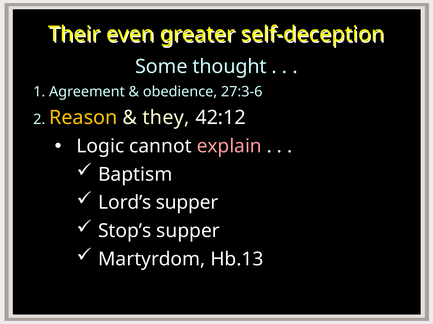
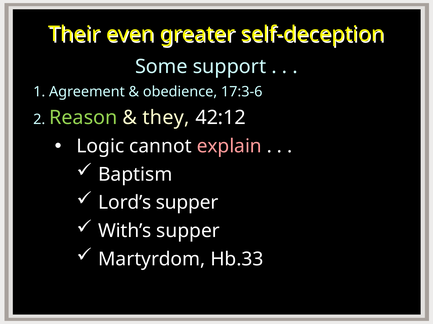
thought: thought -> support
27:3-6: 27:3-6 -> 17:3-6
Reason colour: yellow -> light green
Stop’s: Stop’s -> With’s
Hb.13: Hb.13 -> Hb.33
